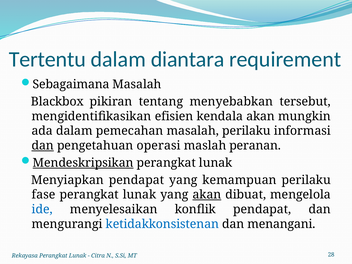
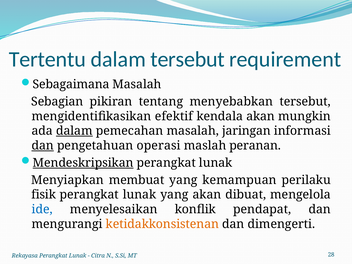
dalam diantara: diantara -> tersebut
Blackbox: Blackbox -> Sebagian
efisien: efisien -> efektif
dalam at (74, 131) underline: none -> present
masalah perilaku: perilaku -> jaringan
Menyiapkan pendapat: pendapat -> membuat
fase: fase -> fisik
akan at (207, 195) underline: present -> none
ketidakkonsistenan colour: blue -> orange
menangani: menangani -> dimengerti
